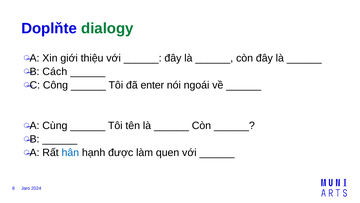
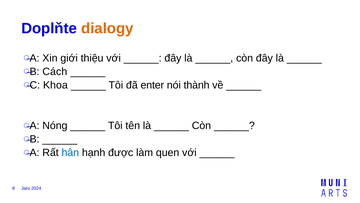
dialogy colour: green -> orange
Công: Công -> Khoa
ngoái: ngoái -> thành
Cùng: Cùng -> Nóng
